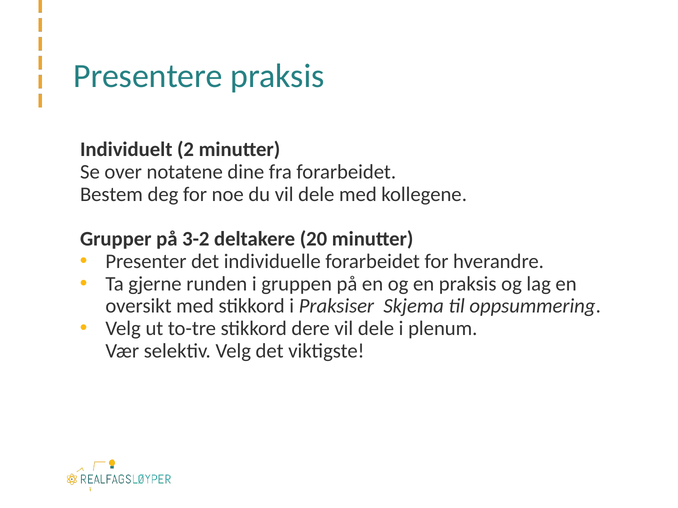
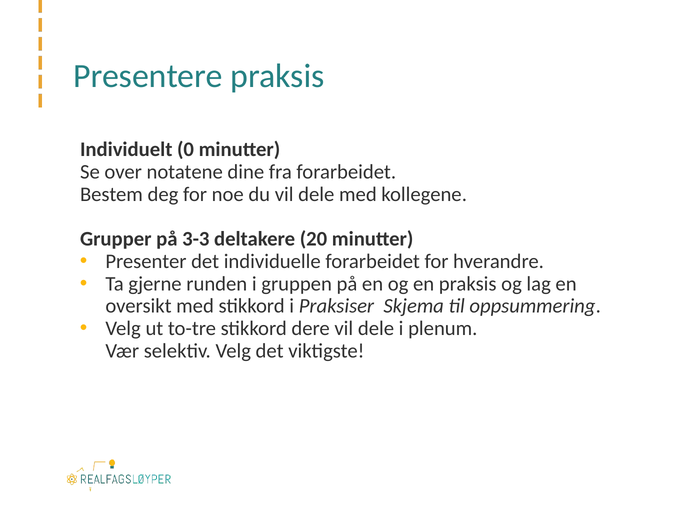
2: 2 -> 0
3-2: 3-2 -> 3-3
